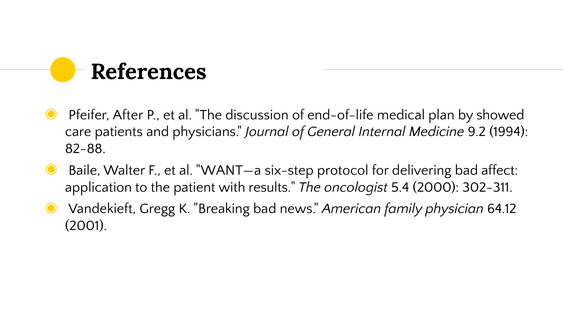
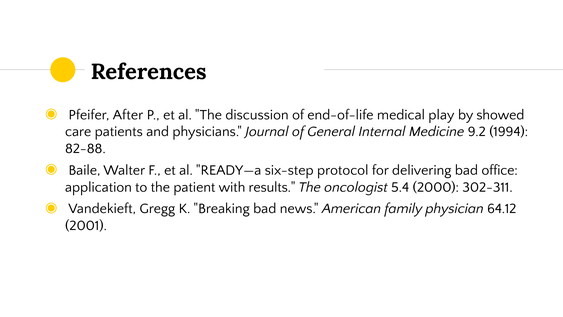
plan: plan -> play
WANT—a: WANT—a -> READY—a
affect: affect -> office
